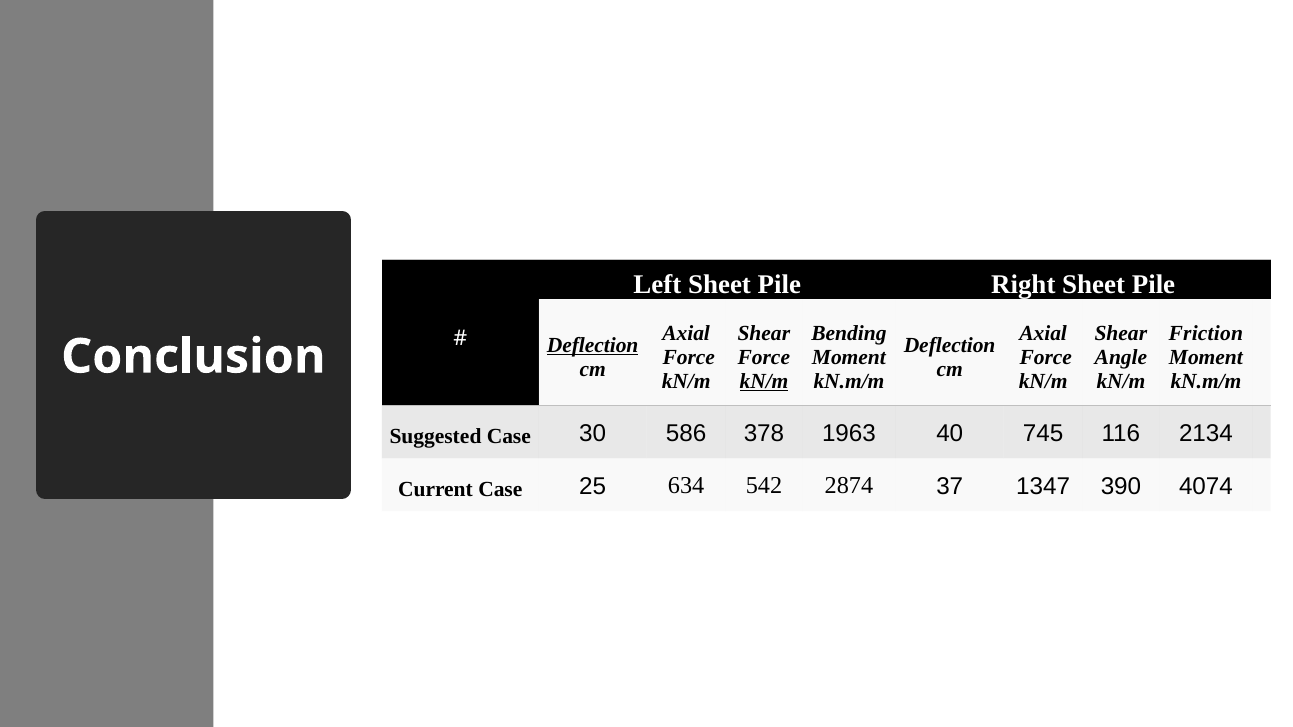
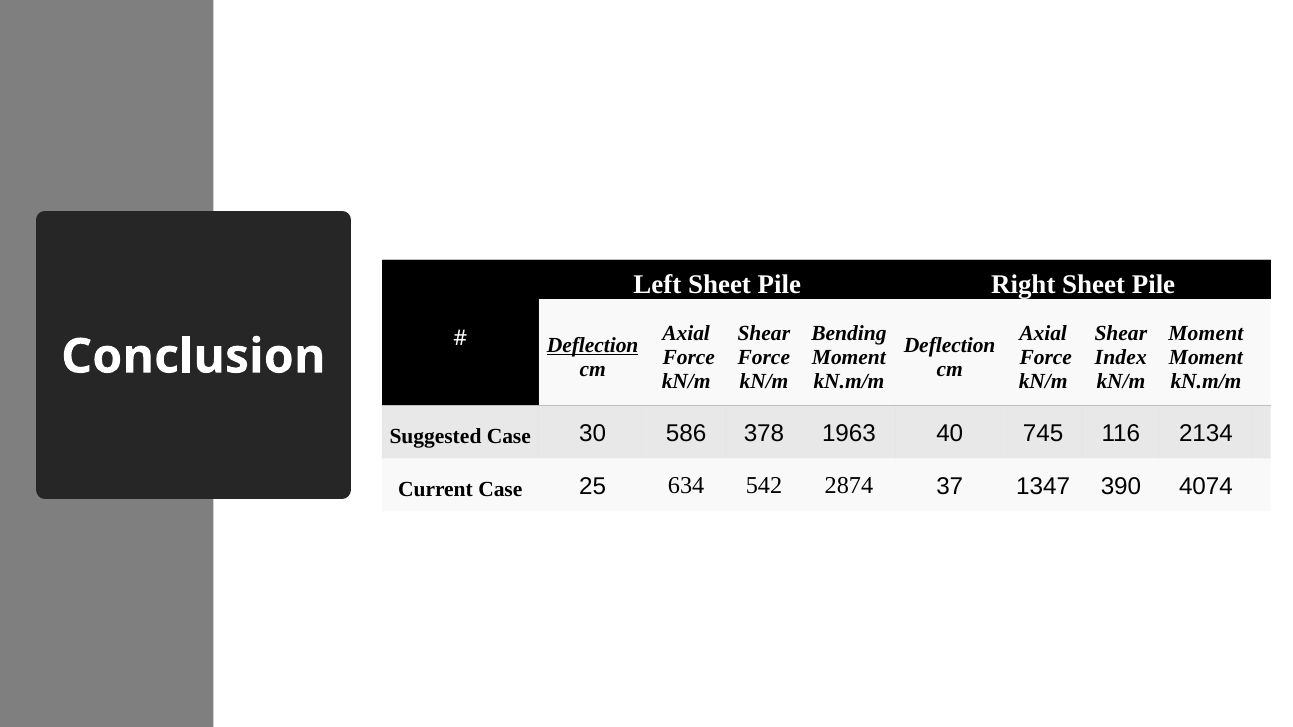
Friction at (1206, 334): Friction -> Moment
Angle: Angle -> Index
kN/m at (764, 381) underline: present -> none
